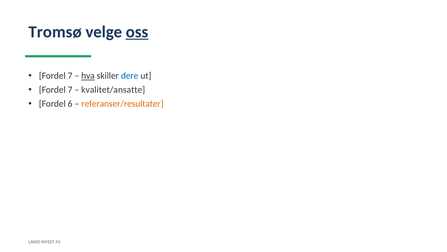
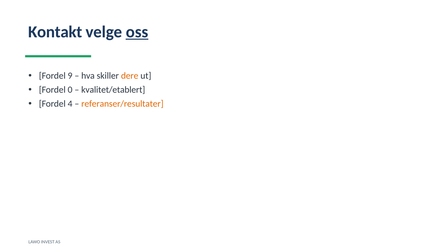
Tromsø: Tromsø -> Kontakt
7 at (70, 76): 7 -> 9
hva underline: present -> none
dere colour: blue -> orange
7 at (70, 90): 7 -> 0
kvalitet/ansatte: kvalitet/ansatte -> kvalitet/etablert
6: 6 -> 4
